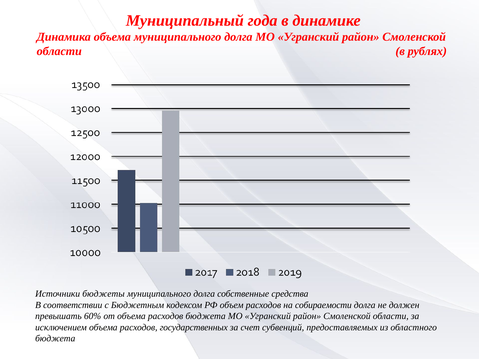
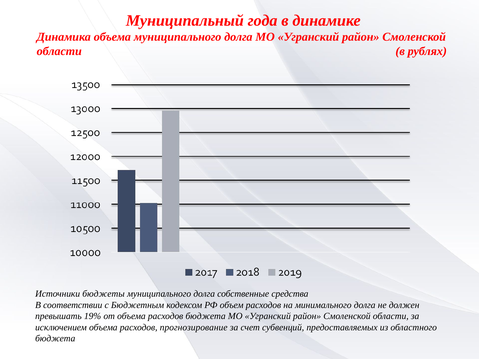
собираемости: собираемости -> минимального
60%: 60% -> 19%
государственных: государственных -> прогнозирование
